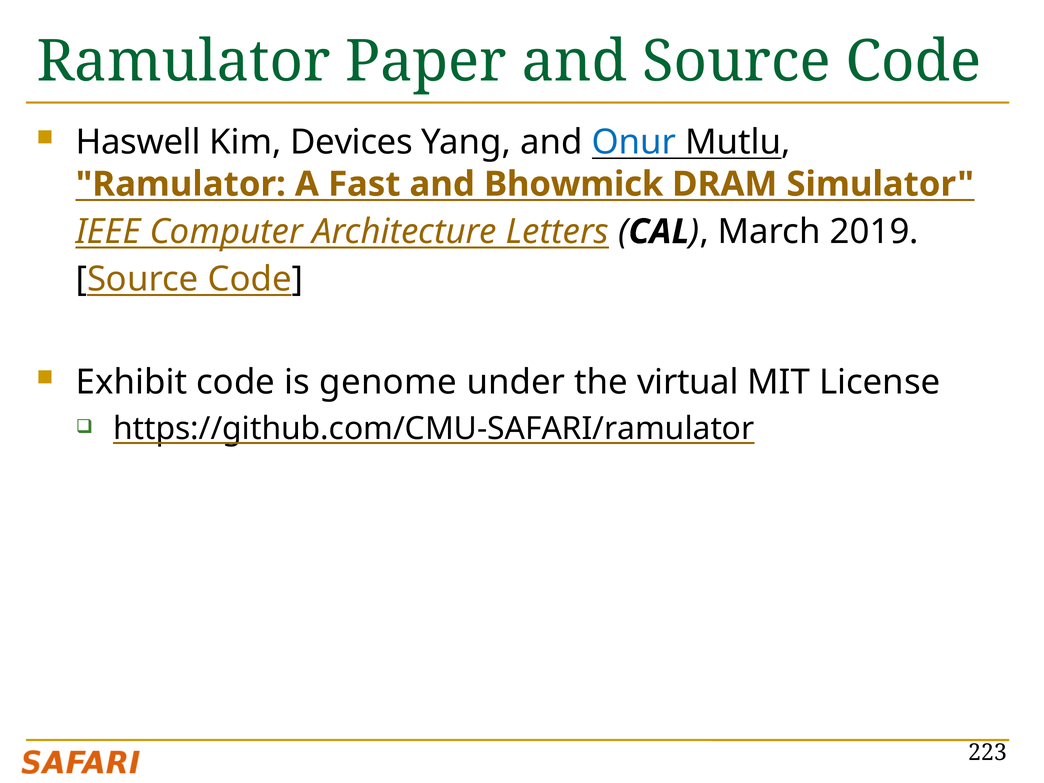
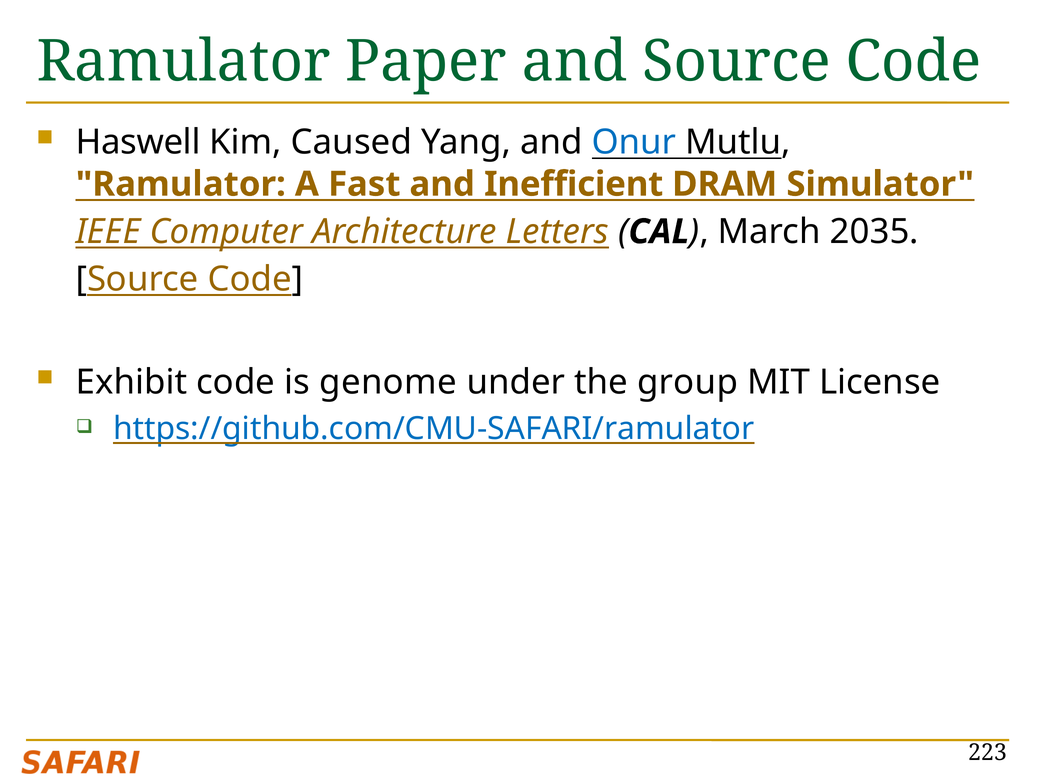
Devices: Devices -> Caused
Bhowmick: Bhowmick -> Inefficient
2019: 2019 -> 2035
virtual: virtual -> group
https://github.com/CMU-SAFARI/ramulator colour: black -> blue
